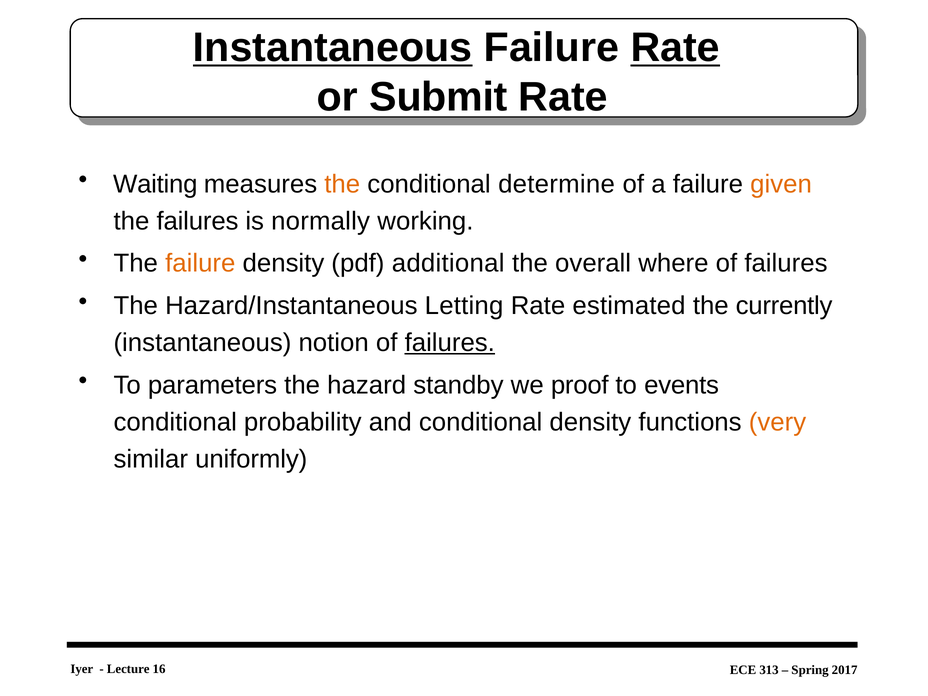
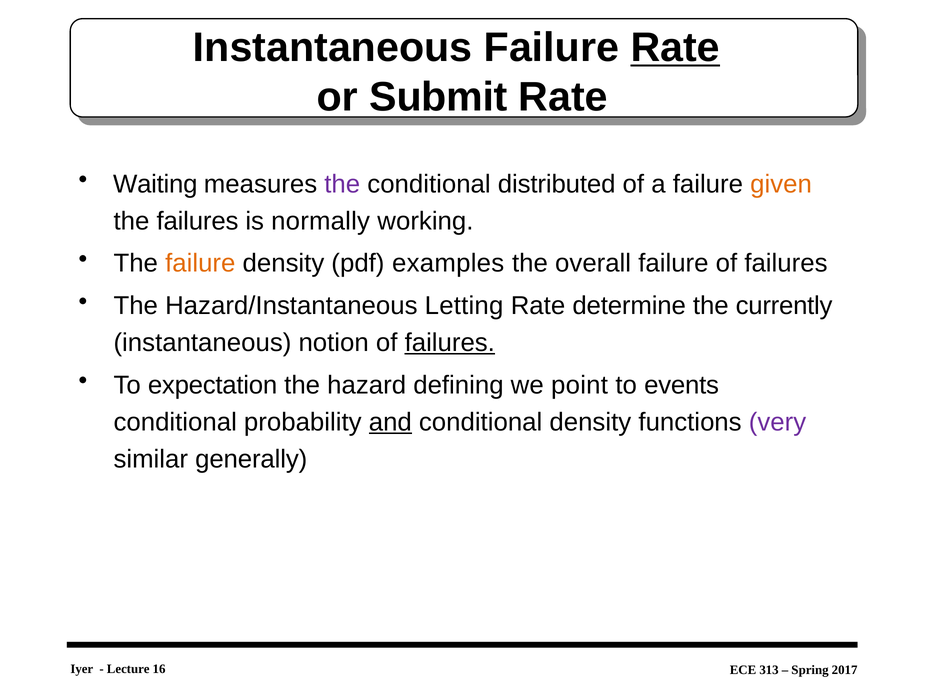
Instantaneous at (333, 48) underline: present -> none
the at (342, 184) colour: orange -> purple
determine: determine -> distributed
additional: additional -> examples
overall where: where -> failure
estimated: estimated -> determine
parameters: parameters -> expectation
standby: standby -> defining
proof: proof -> point
and underline: none -> present
very colour: orange -> purple
uniformly: uniformly -> generally
